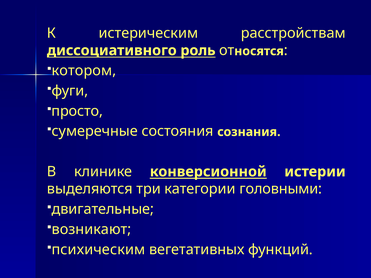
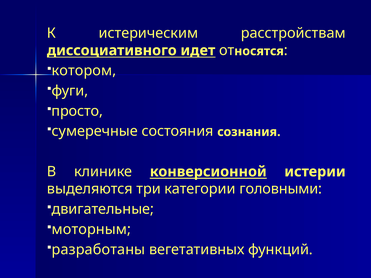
роль: роль -> идет
возникают: возникают -> моторным
психическим: психическим -> разработаны
